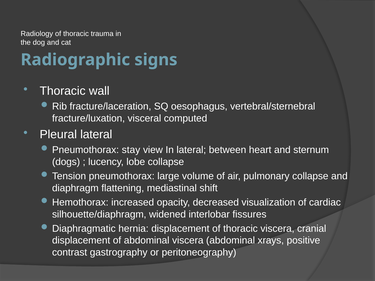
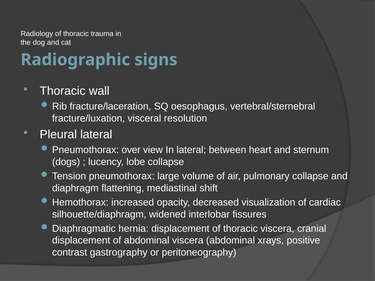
computed: computed -> resolution
stay: stay -> over
